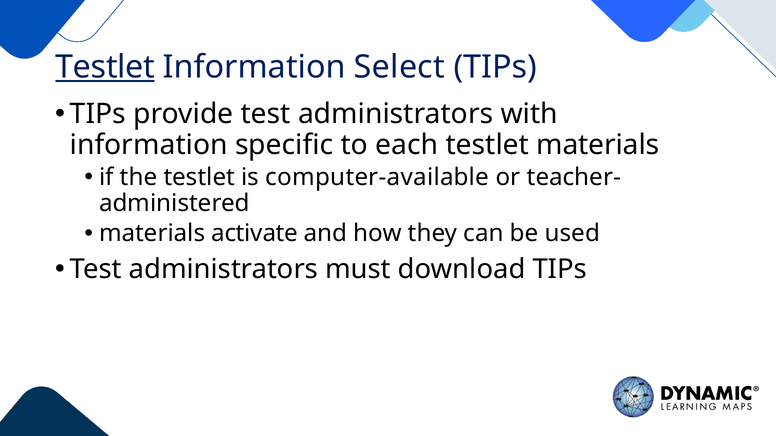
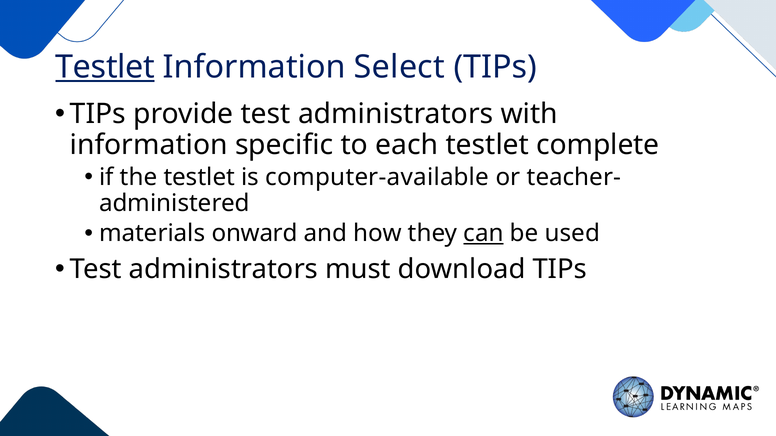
testlet materials: materials -> complete
activate: activate -> onward
can underline: none -> present
